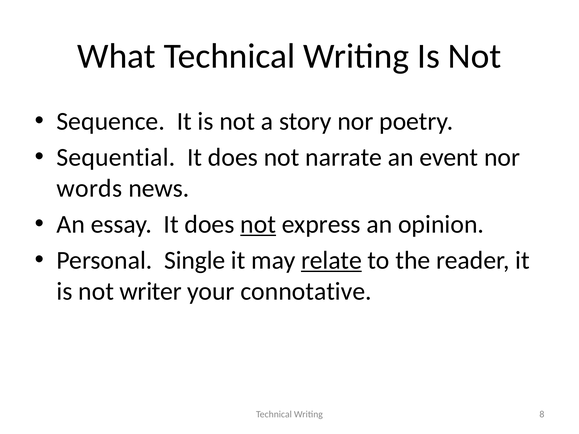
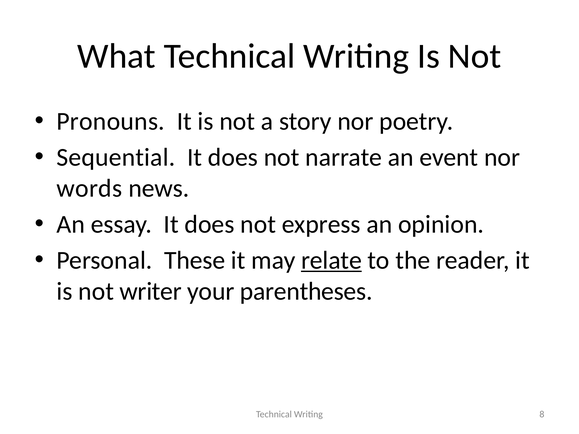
Sequence: Sequence -> Pronouns
not at (258, 224) underline: present -> none
Single: Single -> These
connotative: connotative -> parentheses
